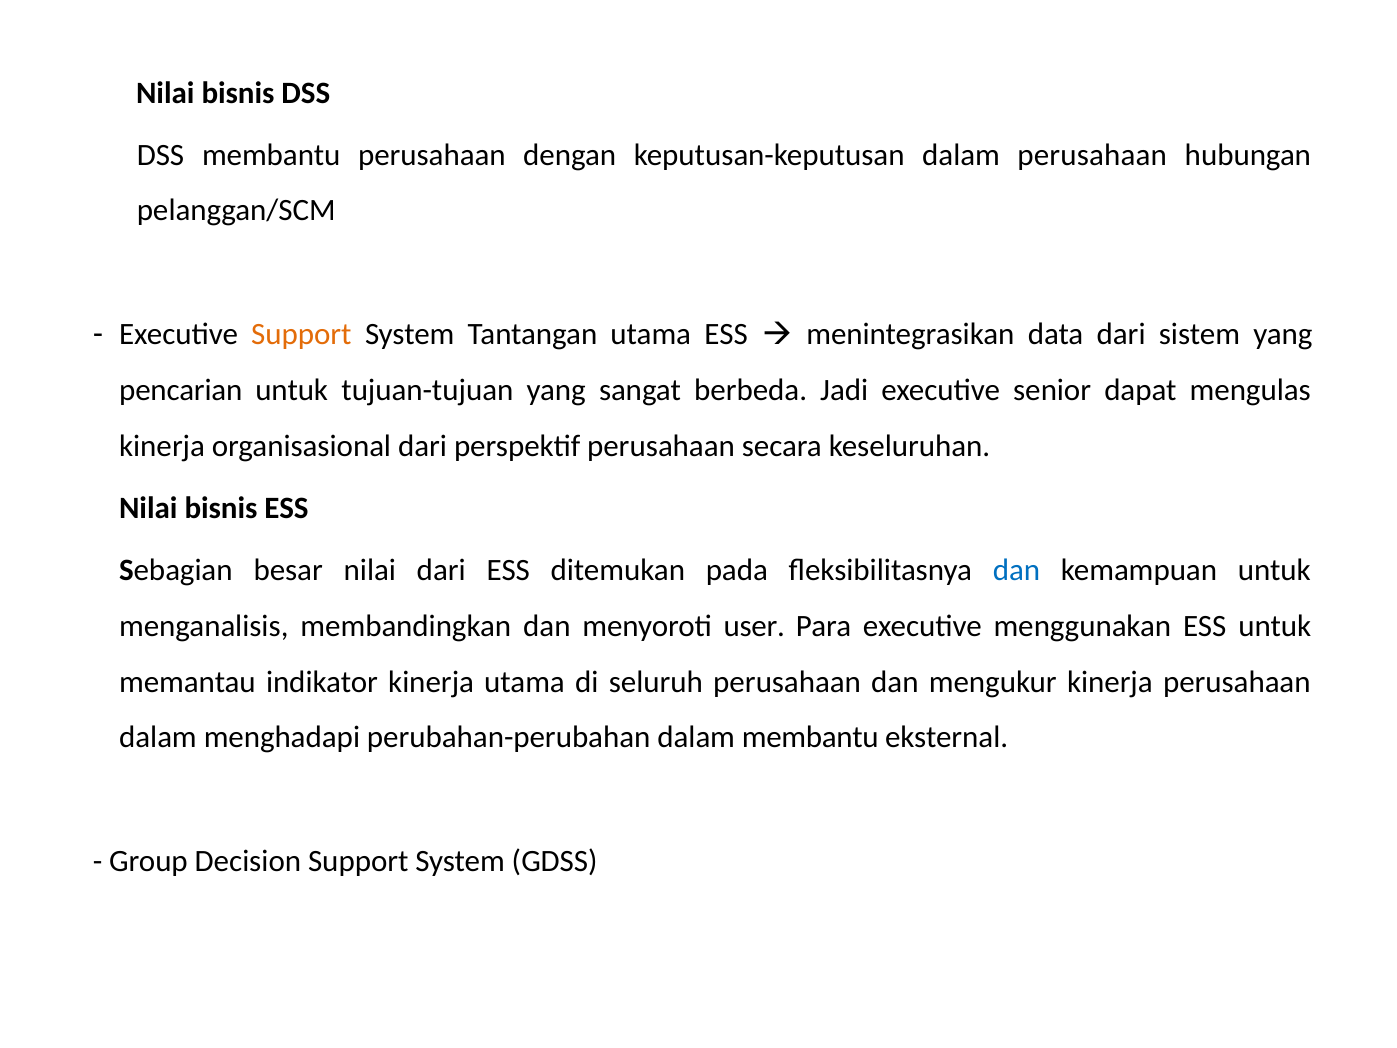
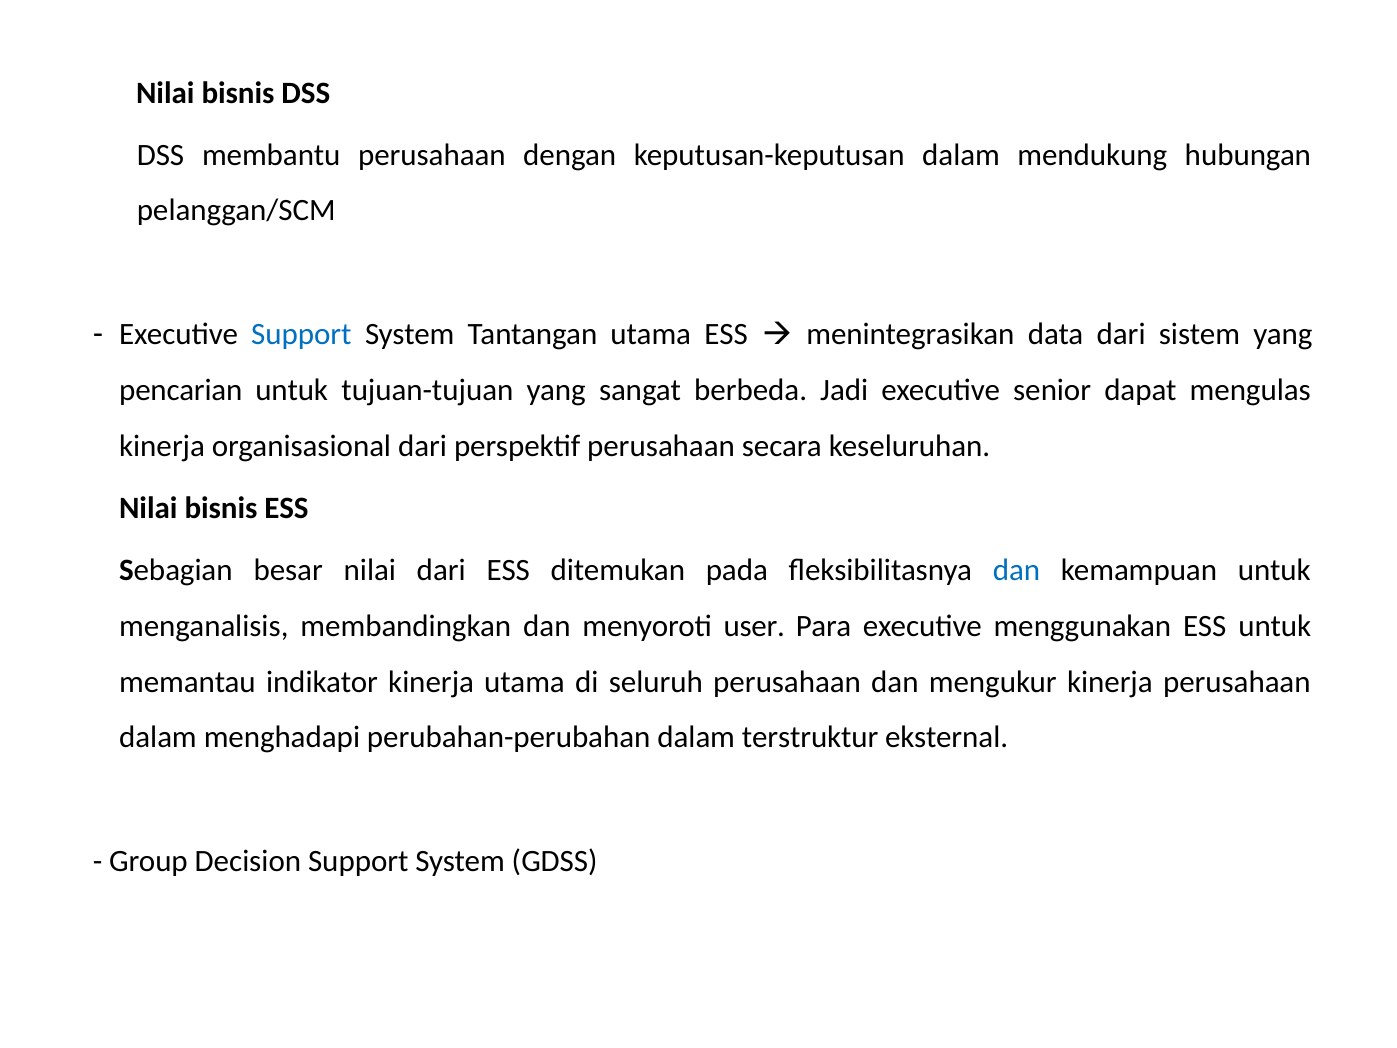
dalam perusahaan: perusahaan -> mendukung
Support at (301, 335) colour: orange -> blue
dalam membantu: membantu -> terstruktur
